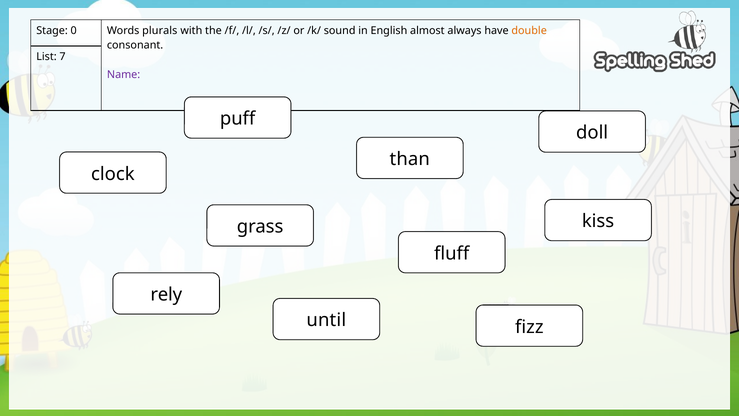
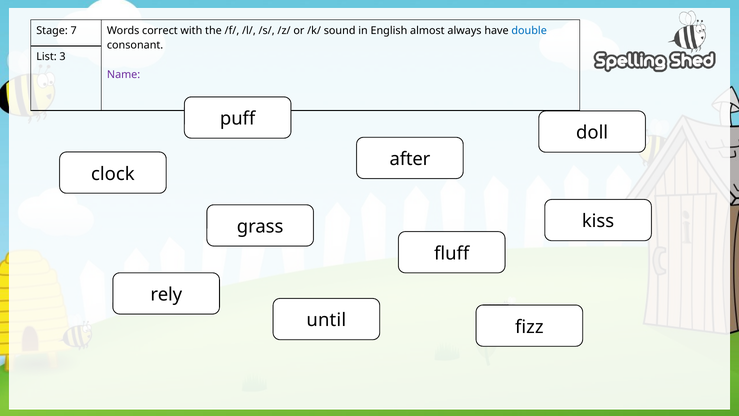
0: 0 -> 7
plurals: plurals -> correct
double colour: orange -> blue
7: 7 -> 3
than: than -> after
